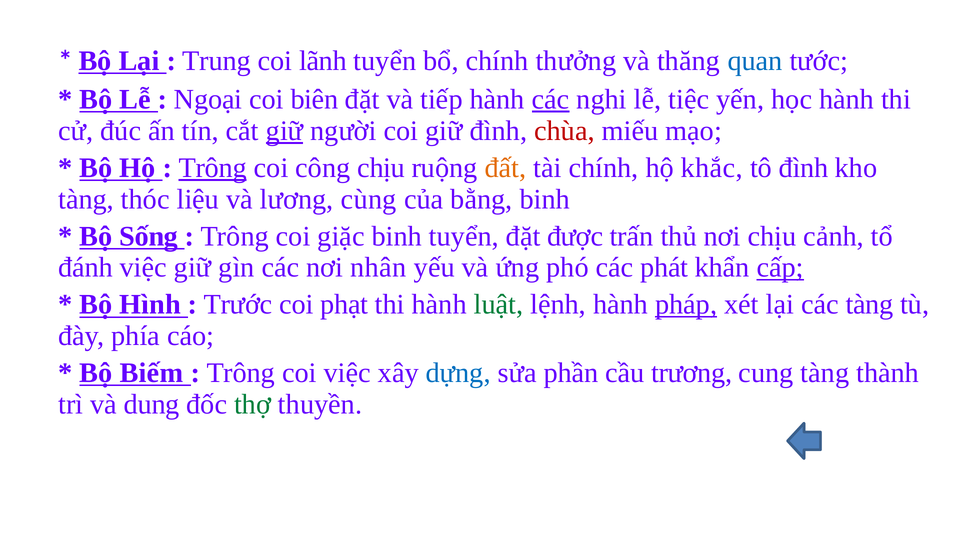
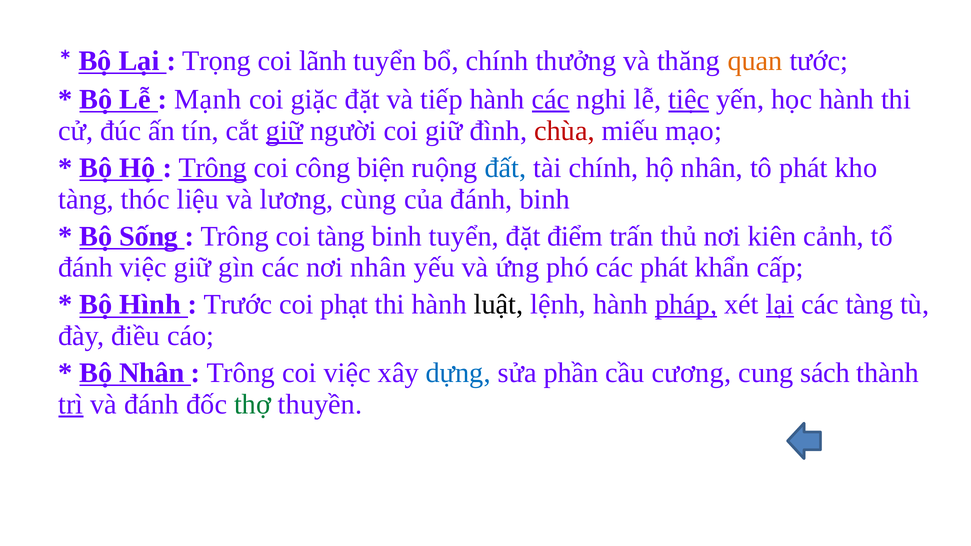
Trung: Trung -> Trọng
quan colour: blue -> orange
Ngoại: Ngoại -> Mạnh
biên: biên -> giặc
tiệc underline: none -> present
công chịu: chịu -> biện
đất colour: orange -> blue
hộ khắc: khắc -> nhân
tô đình: đình -> phát
của bằng: bằng -> đánh
coi giặc: giặc -> tàng
được: được -> điểm
nơi chịu: chịu -> kiên
cấp underline: present -> none
luật colour: green -> black
lại at (780, 305) underline: none -> present
phía: phía -> điều
Bộ Biếm: Biếm -> Nhân
trương: trương -> cương
cung tàng: tàng -> sách
trì underline: none -> present
và dung: dung -> đánh
